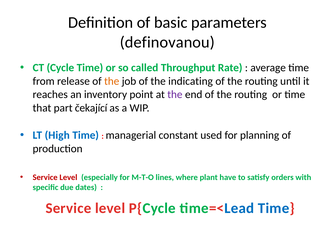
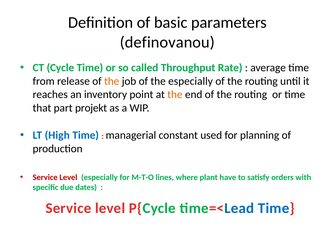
the indicating: indicating -> especially
the at (175, 95) colour: purple -> orange
čekající: čekající -> projekt
